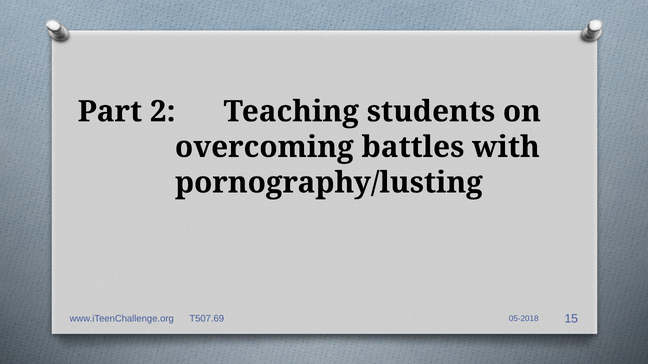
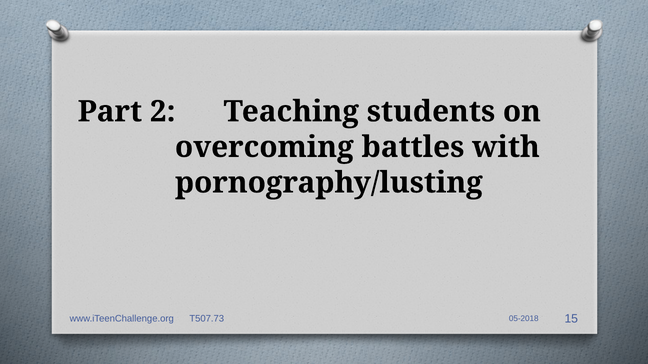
T507.69: T507.69 -> T507.73
